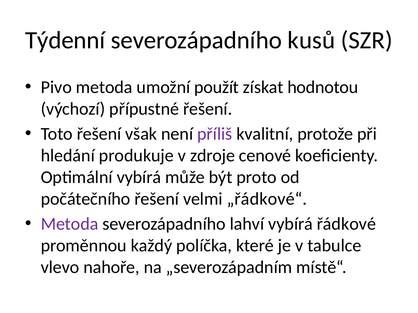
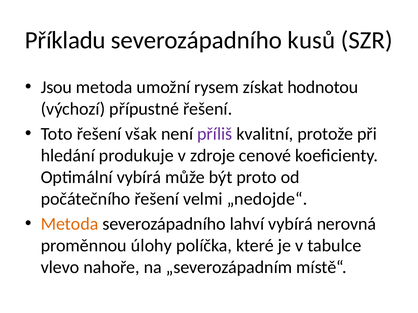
Týdenní: Týdenní -> Příkladu
Pivo: Pivo -> Jsou
použít: použít -> rysem
„řádkové“: „řádkové“ -> „nedojde“
Metoda at (70, 224) colour: purple -> orange
řádkové: řádkové -> nerovná
každý: každý -> úlohy
